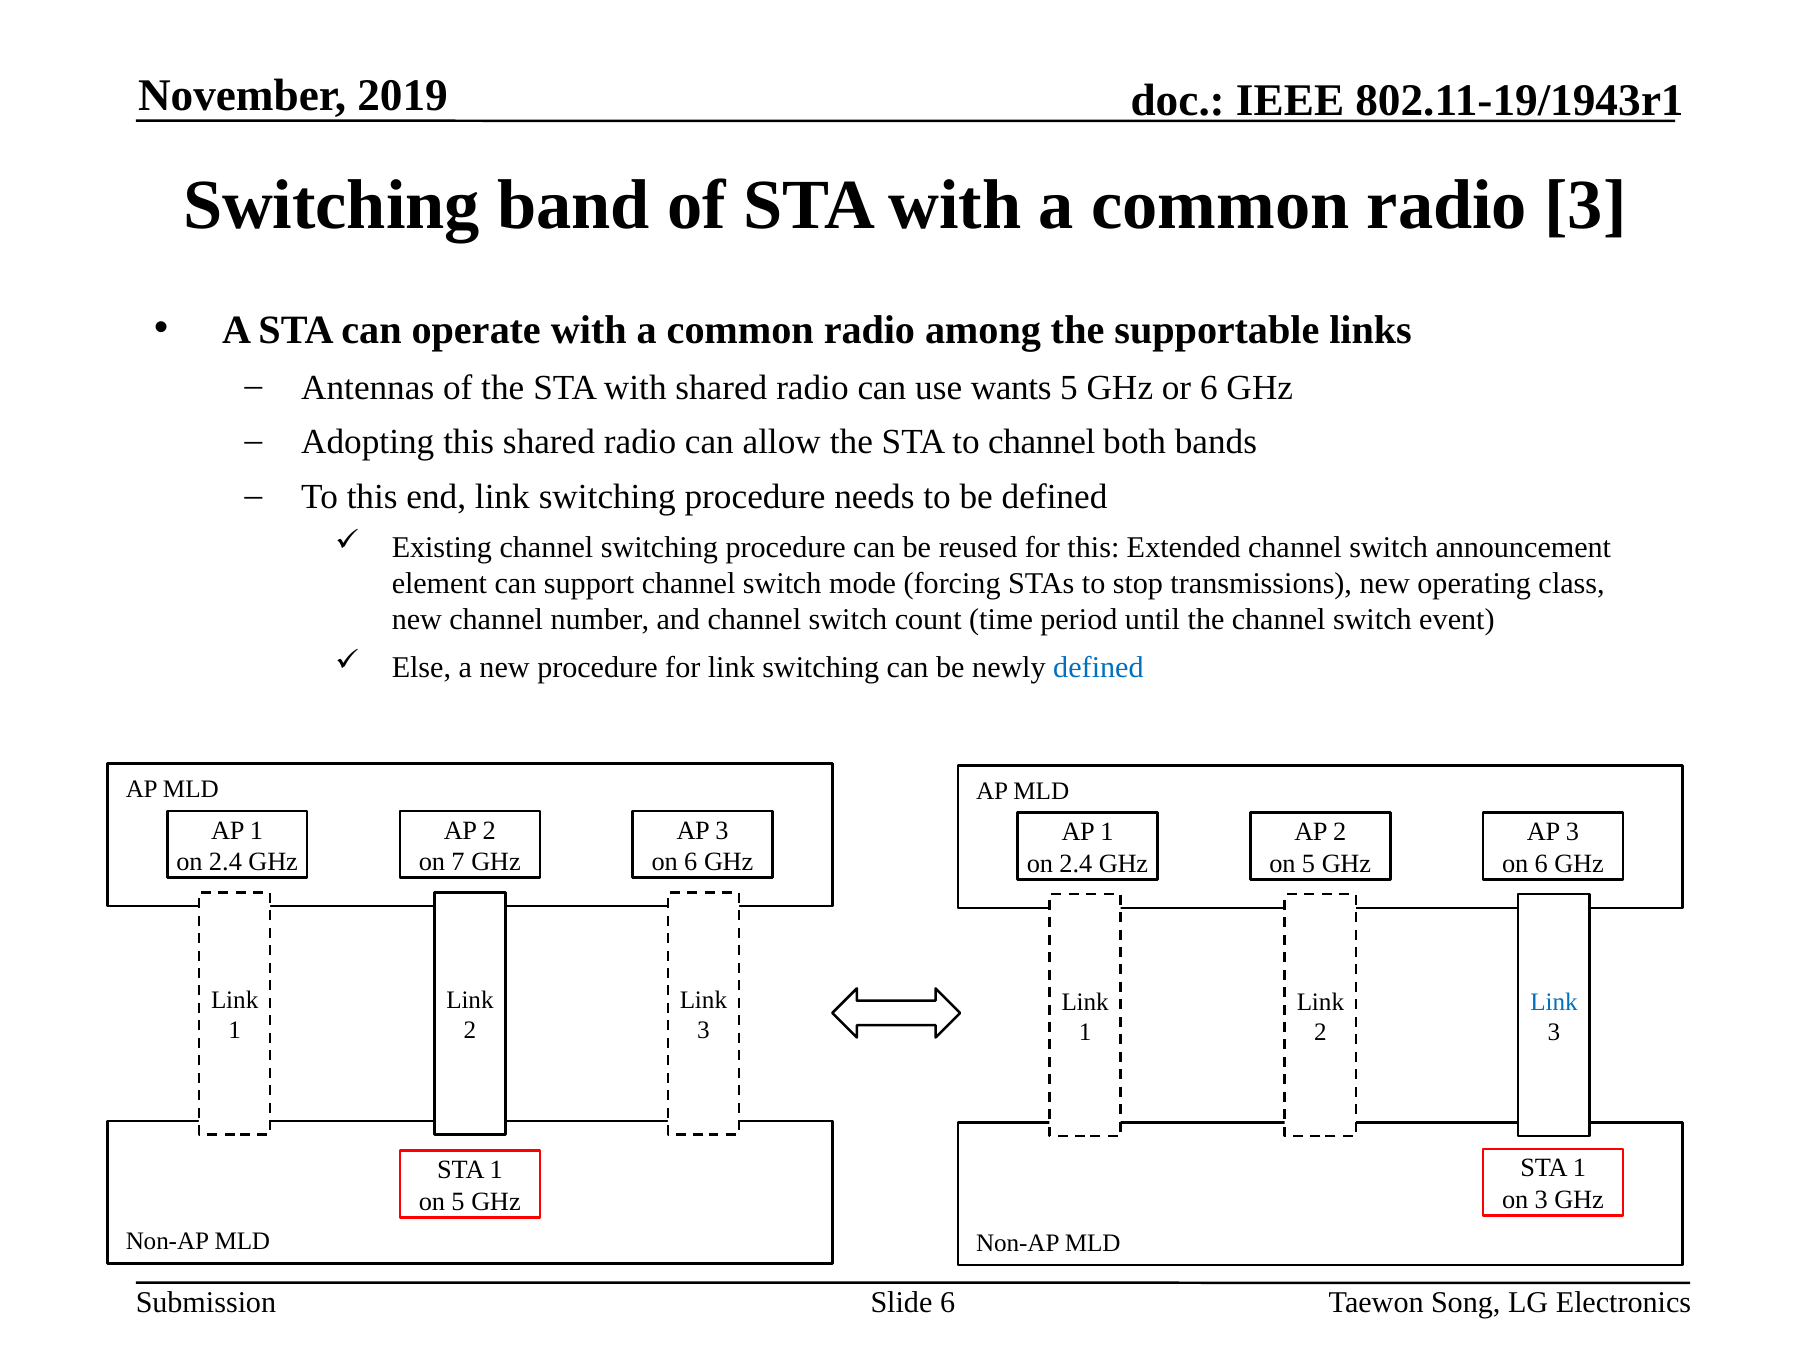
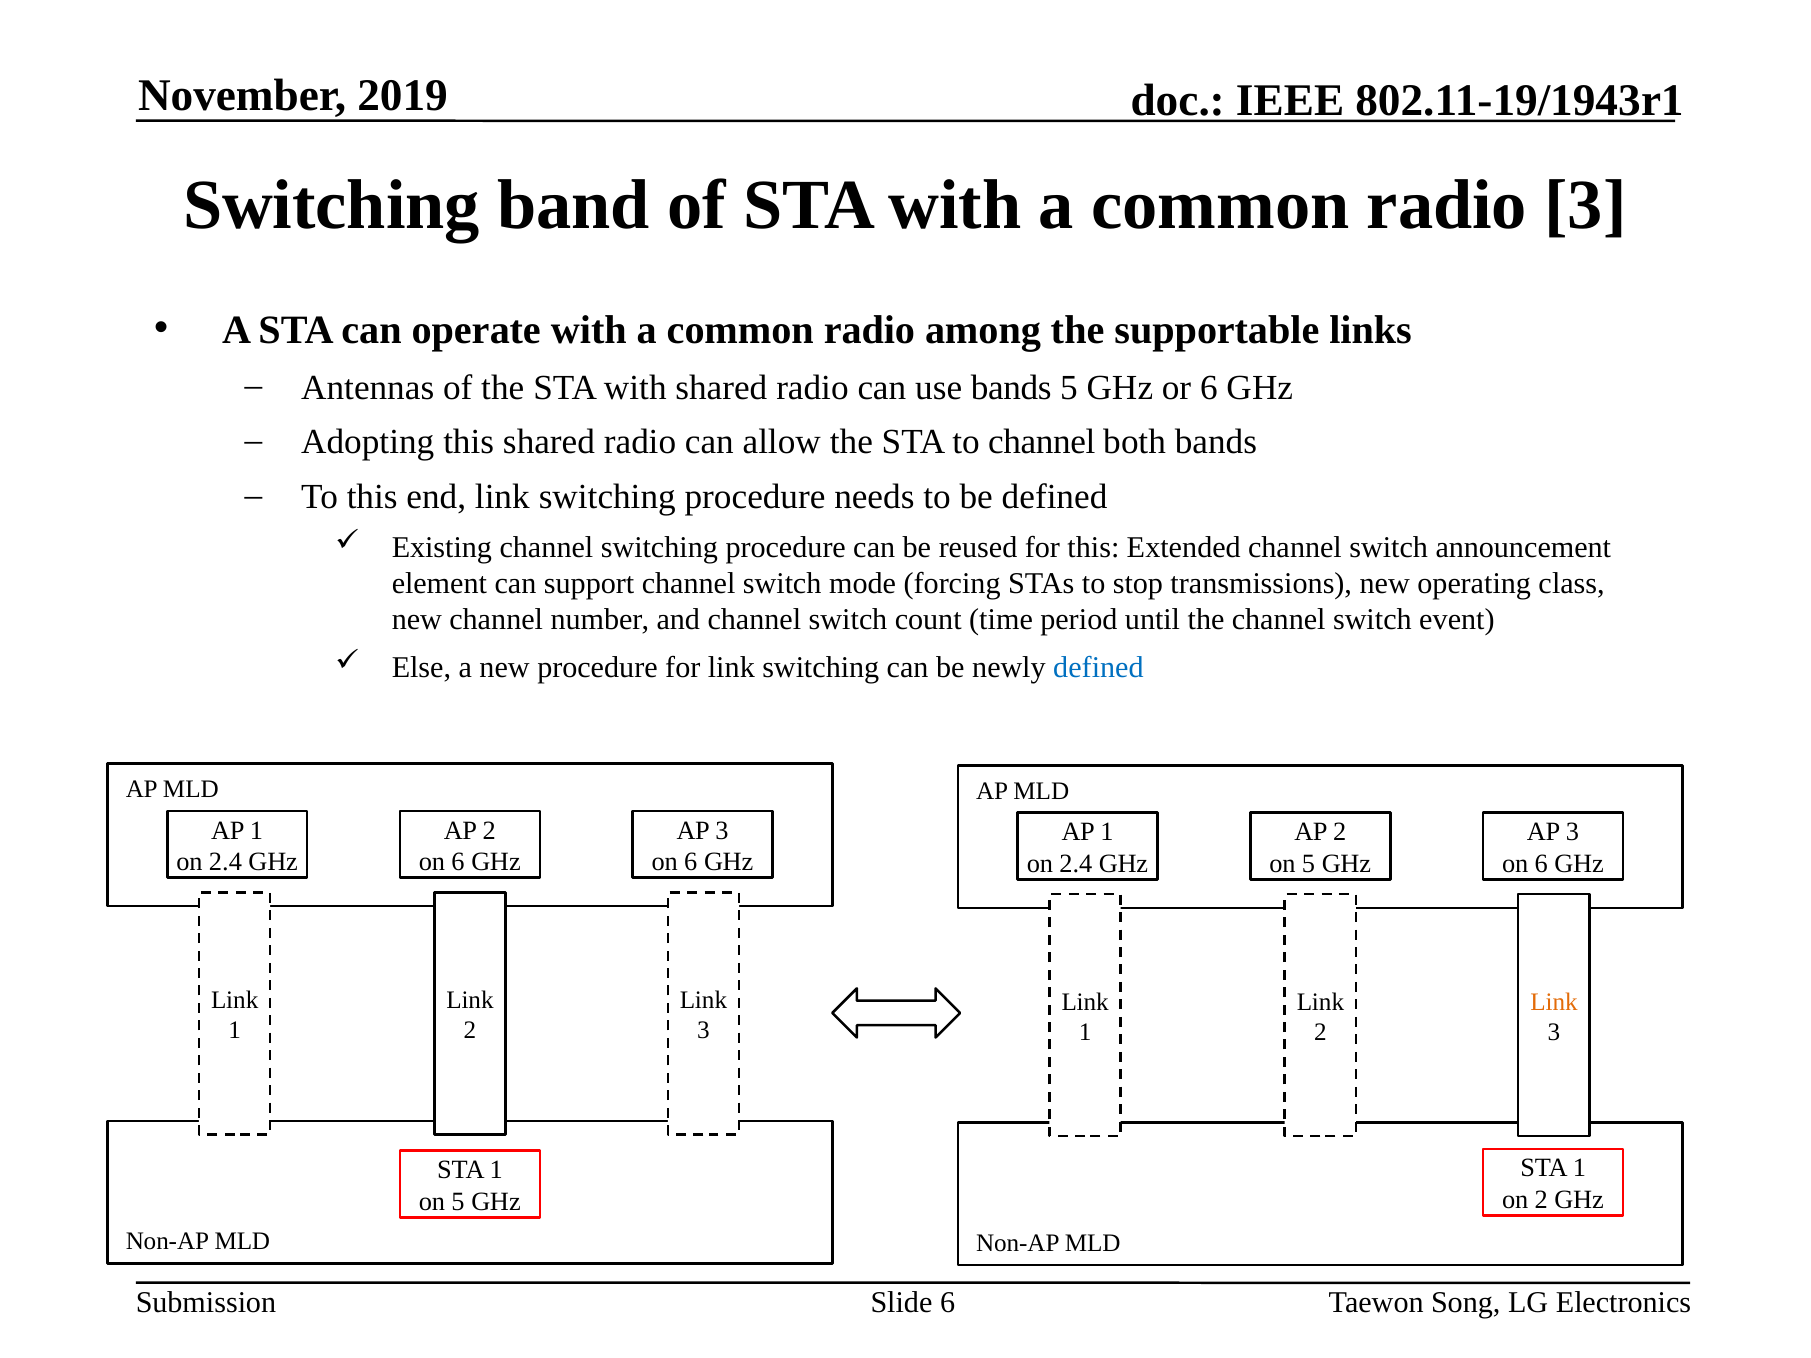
use wants: wants -> bands
7 at (458, 862): 7 -> 6
Link at (1554, 1002) colour: blue -> orange
on 3: 3 -> 2
